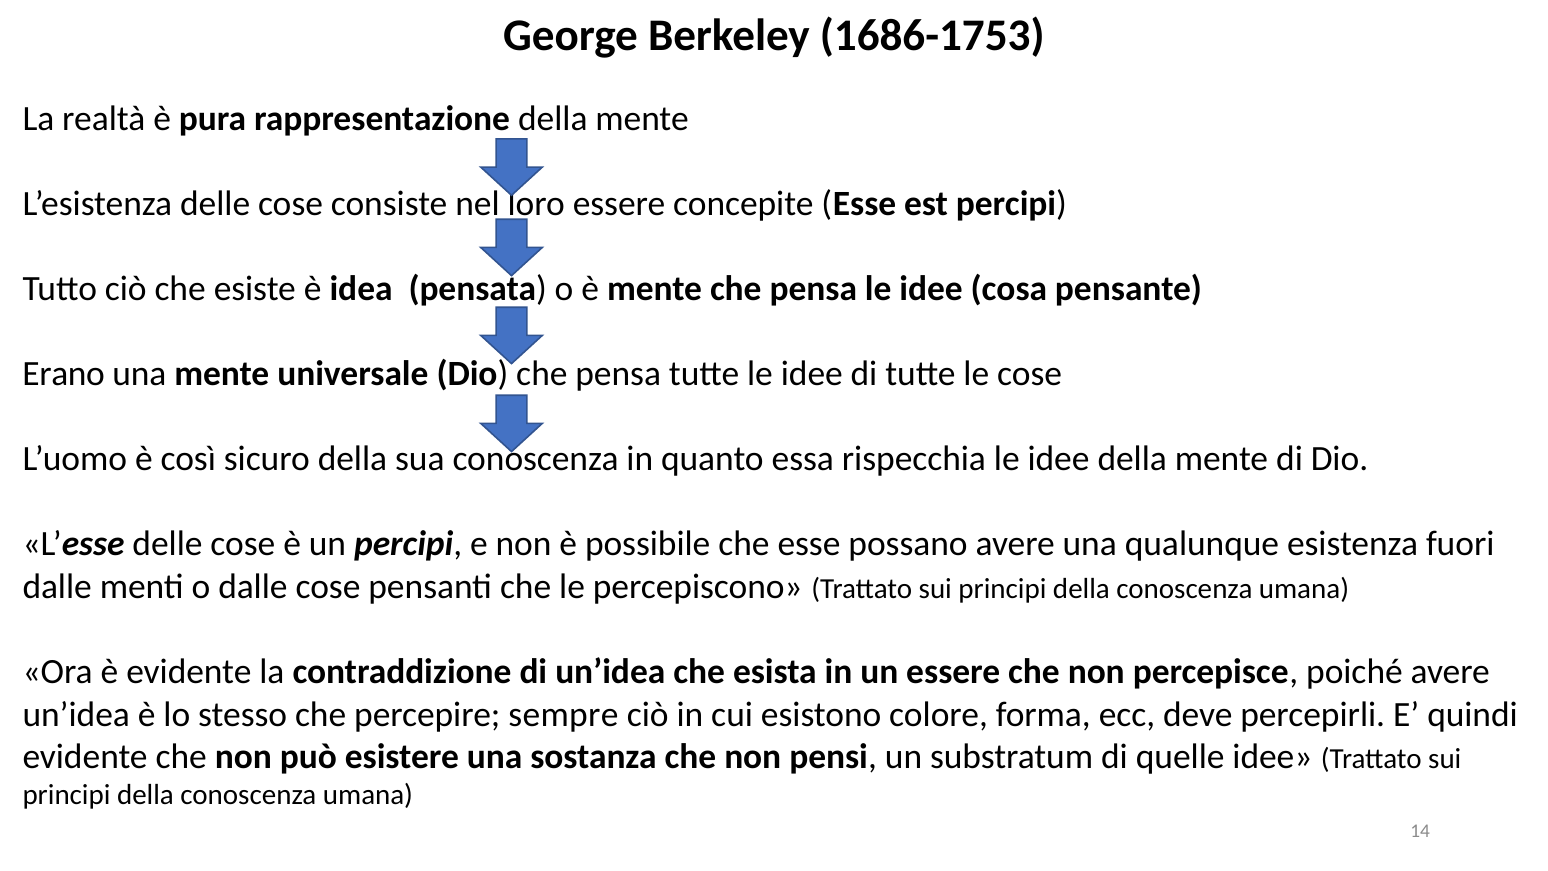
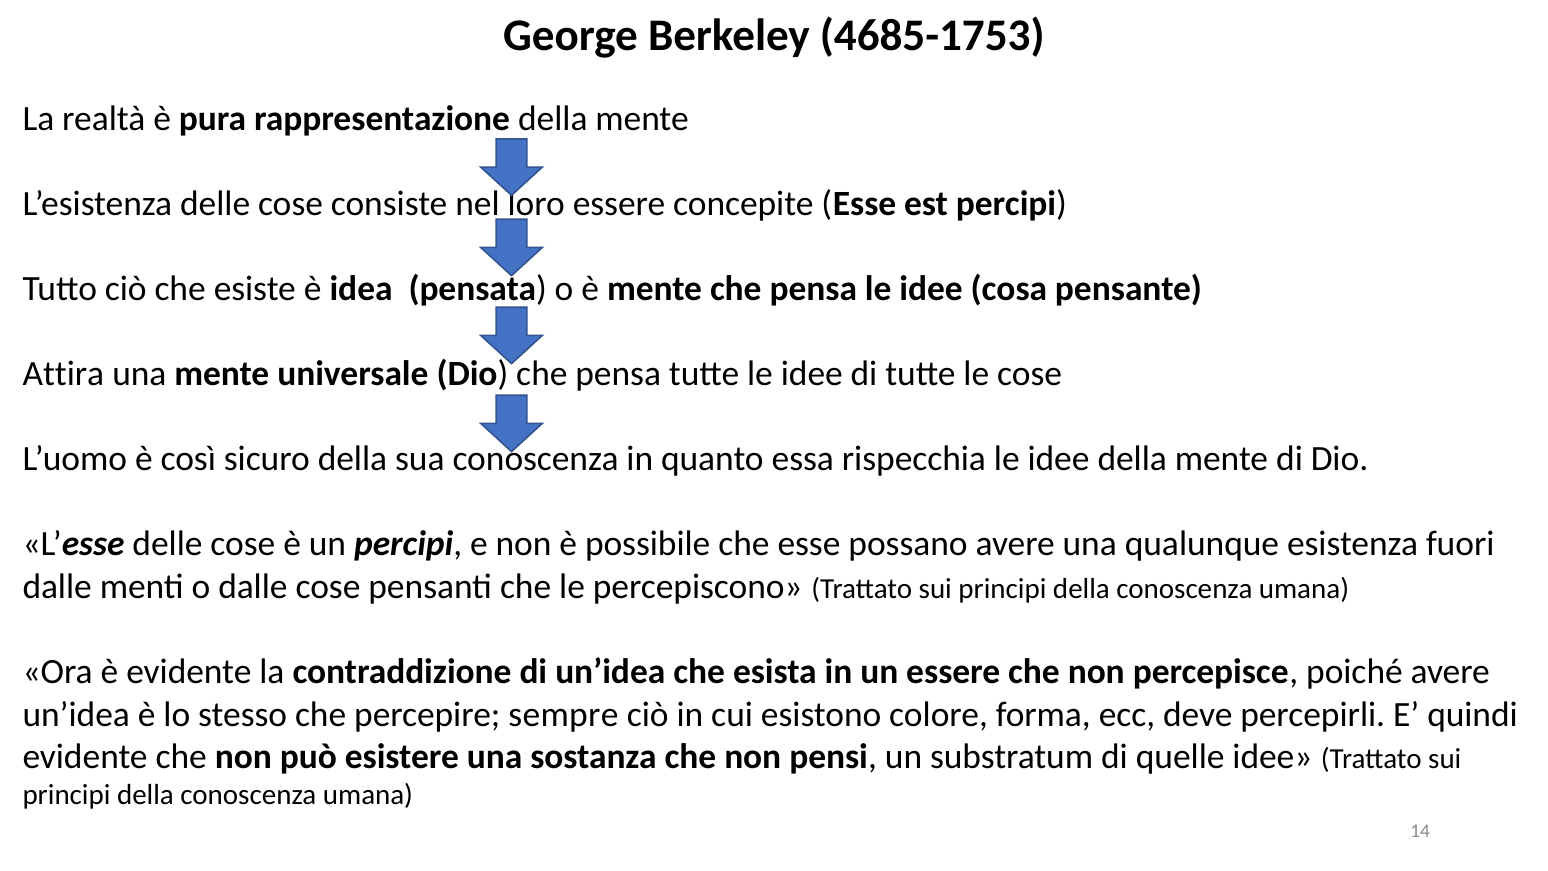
1686-1753: 1686-1753 -> 4685-1753
Erano: Erano -> Attira
